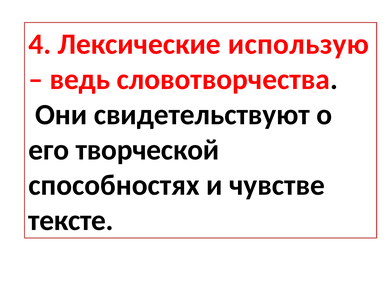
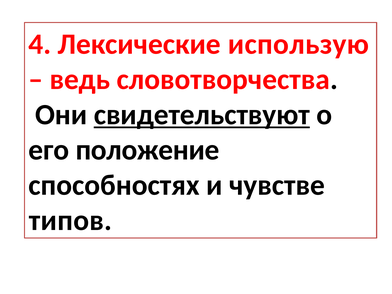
свидетельствуют underline: none -> present
творческой: творческой -> положение
тексте: тексте -> типов
